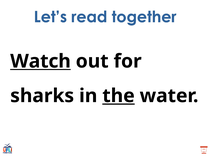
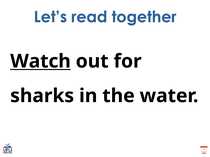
the underline: present -> none
